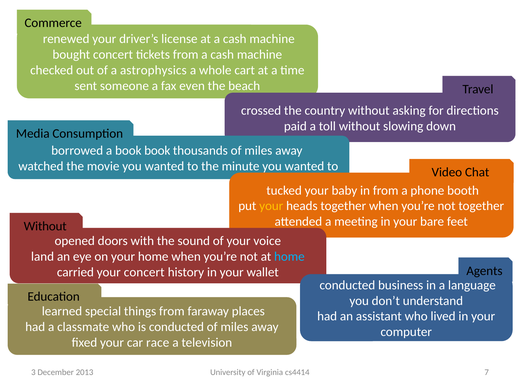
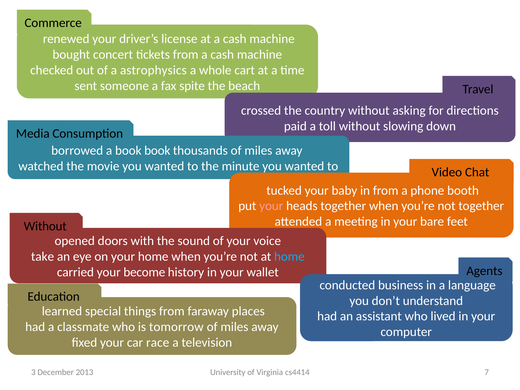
even: even -> spite
your at (271, 206) colour: yellow -> pink
land: land -> take
your concert: concert -> become
is conducted: conducted -> tomorrow
